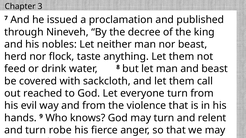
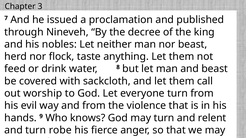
reached: reached -> worship
